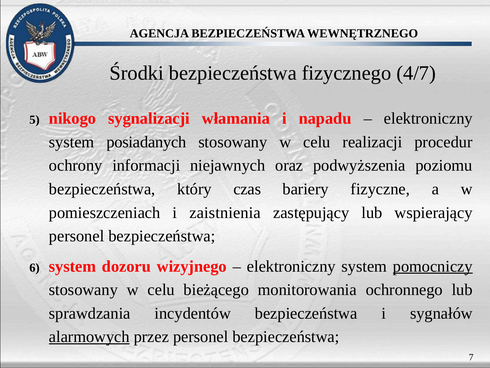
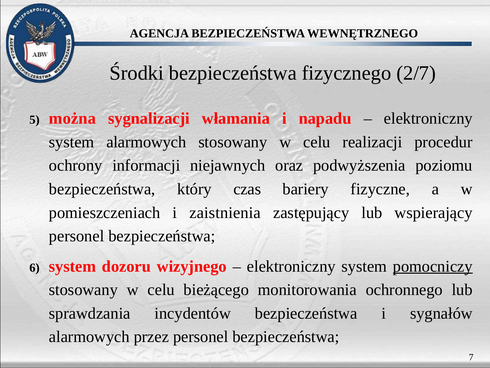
4/7: 4/7 -> 2/7
nikogo: nikogo -> można
system posiadanych: posiadanych -> alarmowych
alarmowych at (89, 336) underline: present -> none
